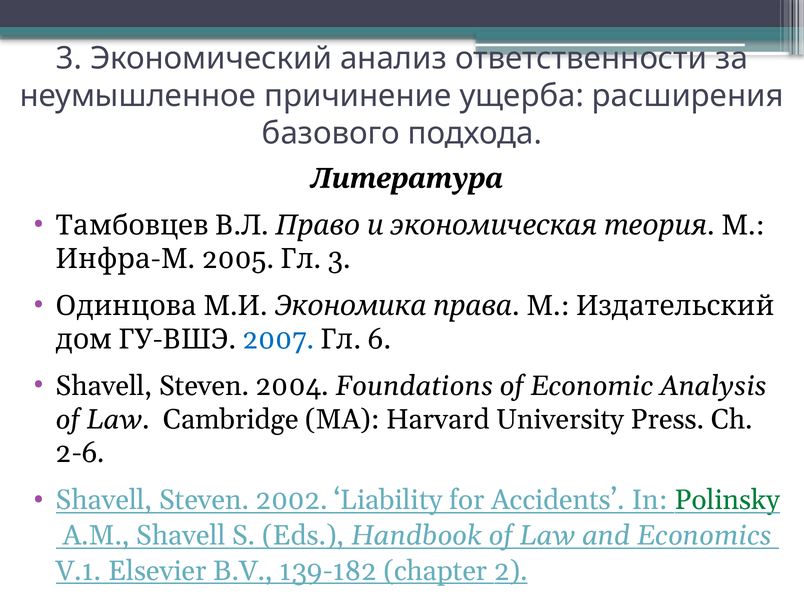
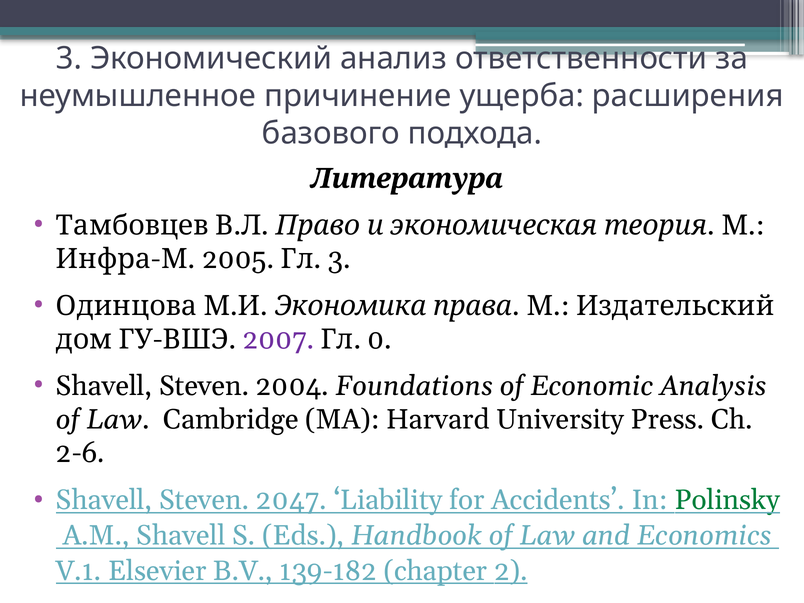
2007 colour: blue -> purple
6: 6 -> 0
2002: 2002 -> 2047
